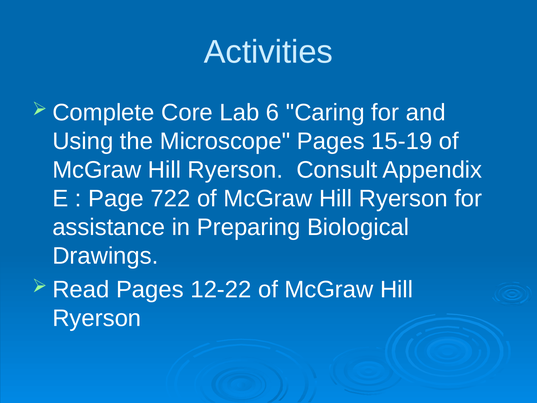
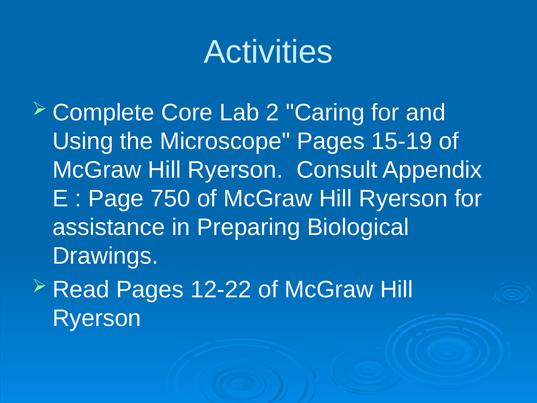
6: 6 -> 2
722: 722 -> 750
